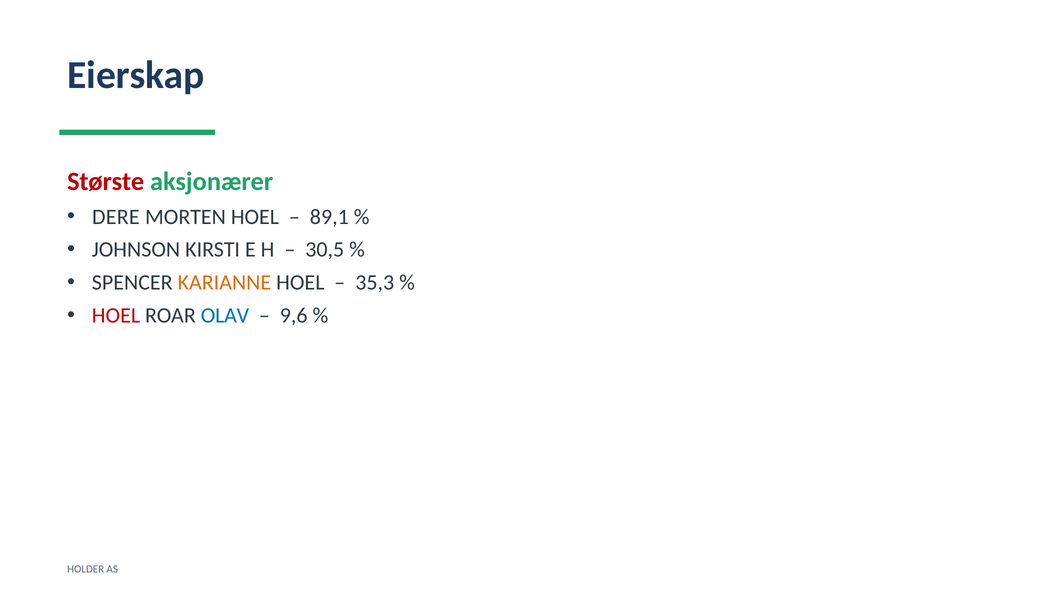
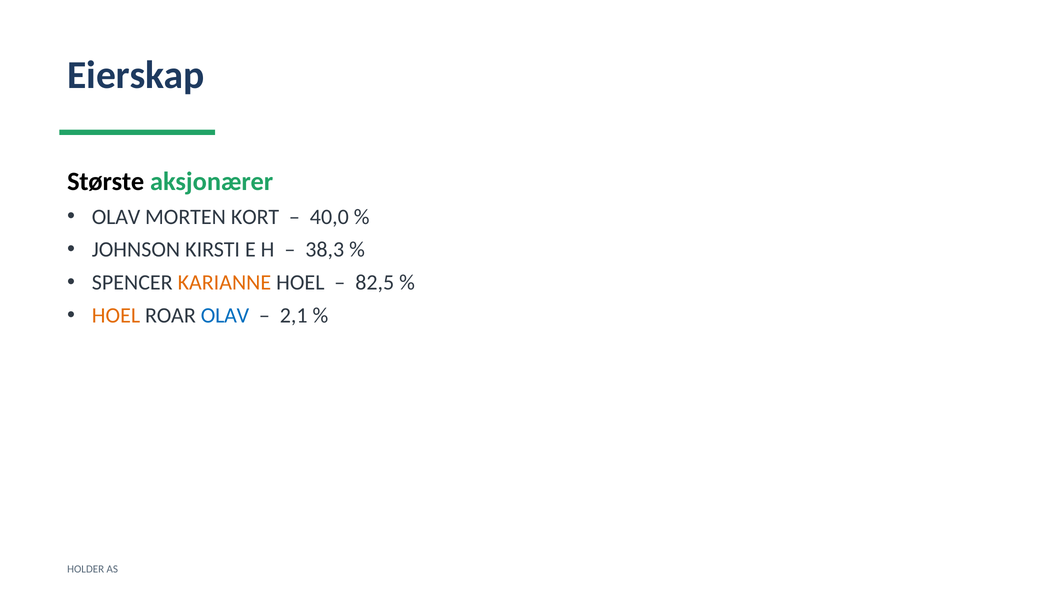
Største colour: red -> black
DERE at (116, 217): DERE -> OLAV
MORTEN HOEL: HOEL -> KORT
89,1: 89,1 -> 40,0
30,5: 30,5 -> 38,3
35,3: 35,3 -> 82,5
HOEL at (116, 316) colour: red -> orange
9,6: 9,6 -> 2,1
